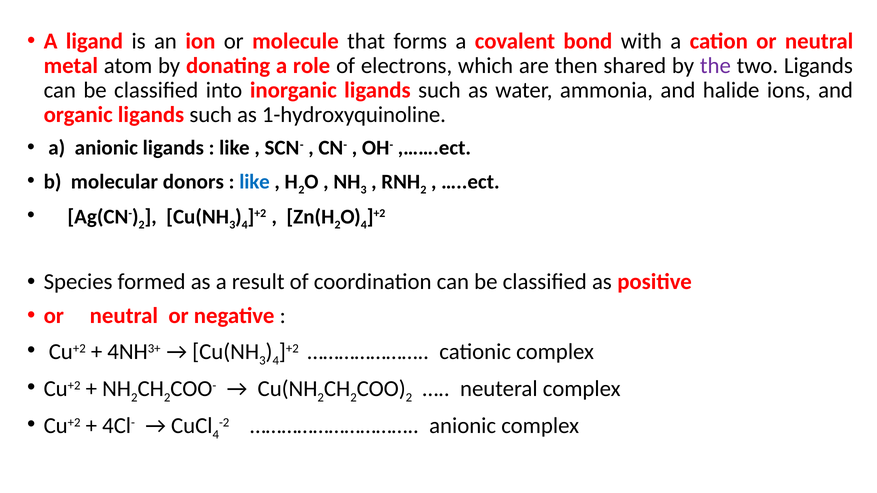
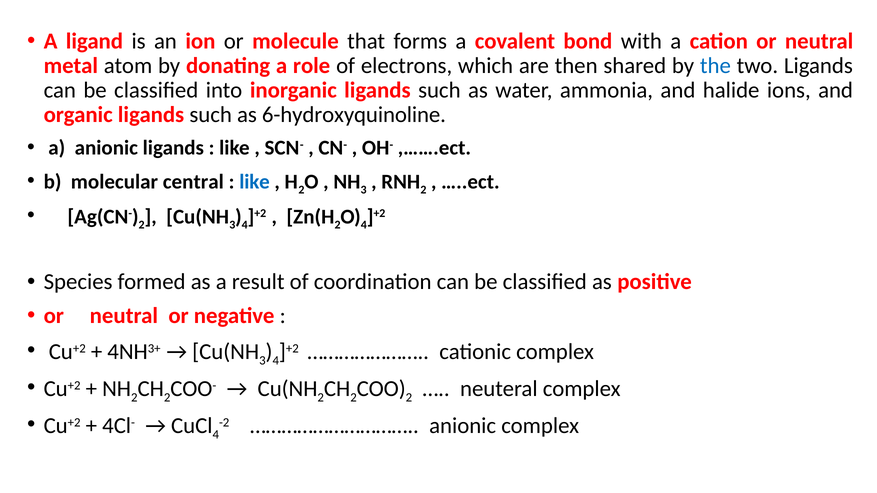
the colour: purple -> blue
1-hydroxyquinoline: 1-hydroxyquinoline -> 6-hydroxyquinoline
donors: donors -> central
